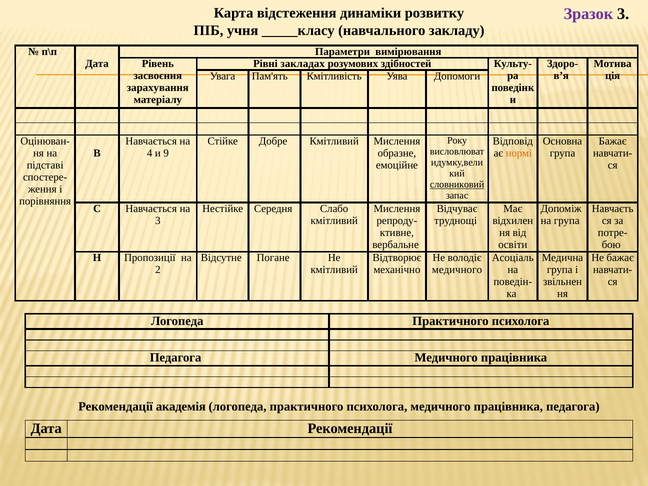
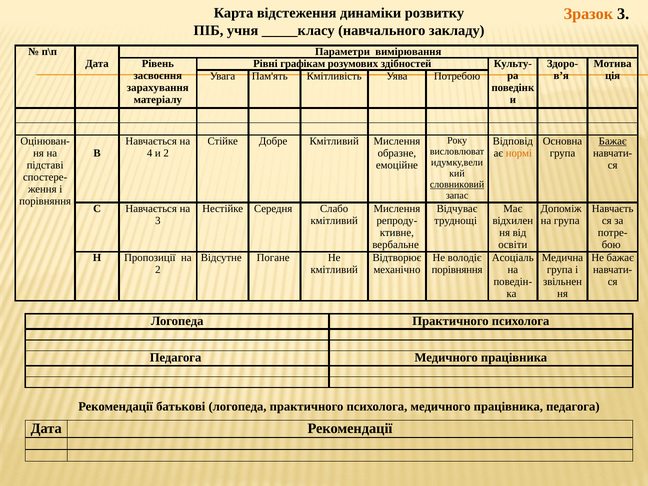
Зразок colour: purple -> orange
закладах: закладах -> графікам
Допомоги: Допомоги -> Потребою
Бажає at (613, 141) underline: none -> present
и 9: 9 -> 2
медичного at (457, 270): медичного -> порівняння
академія: академія -> батькові
